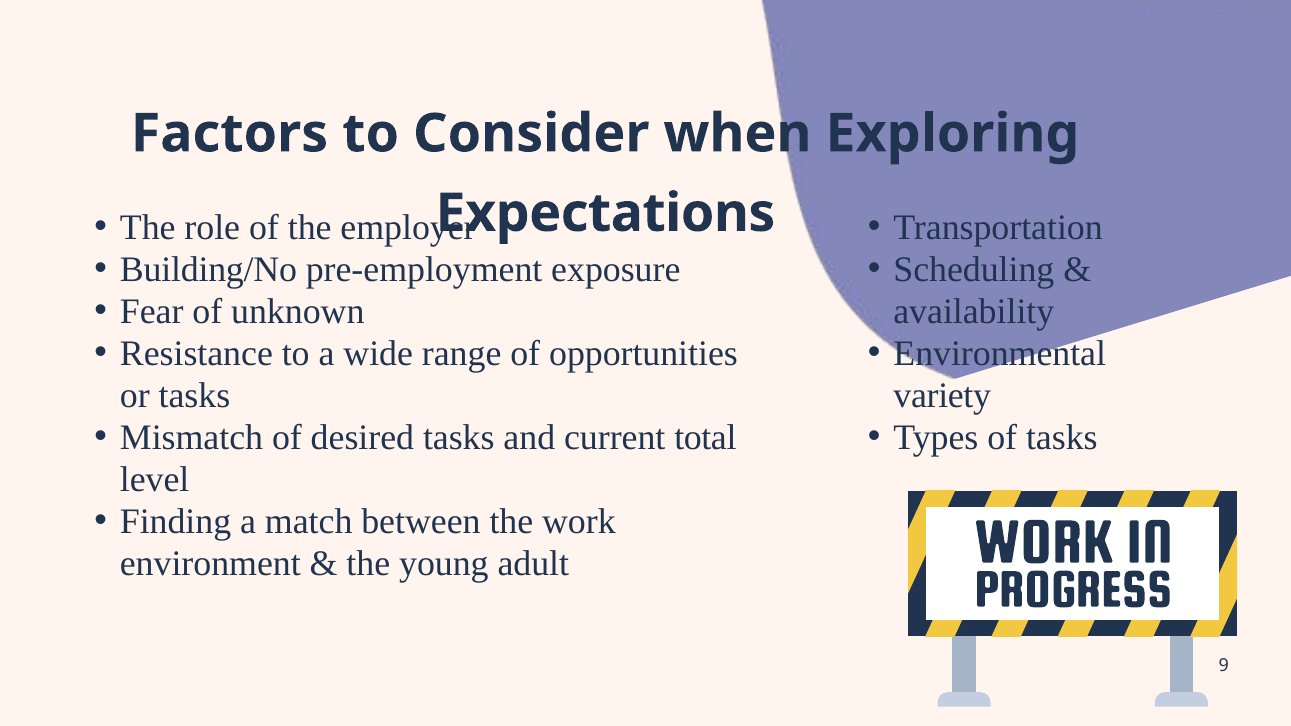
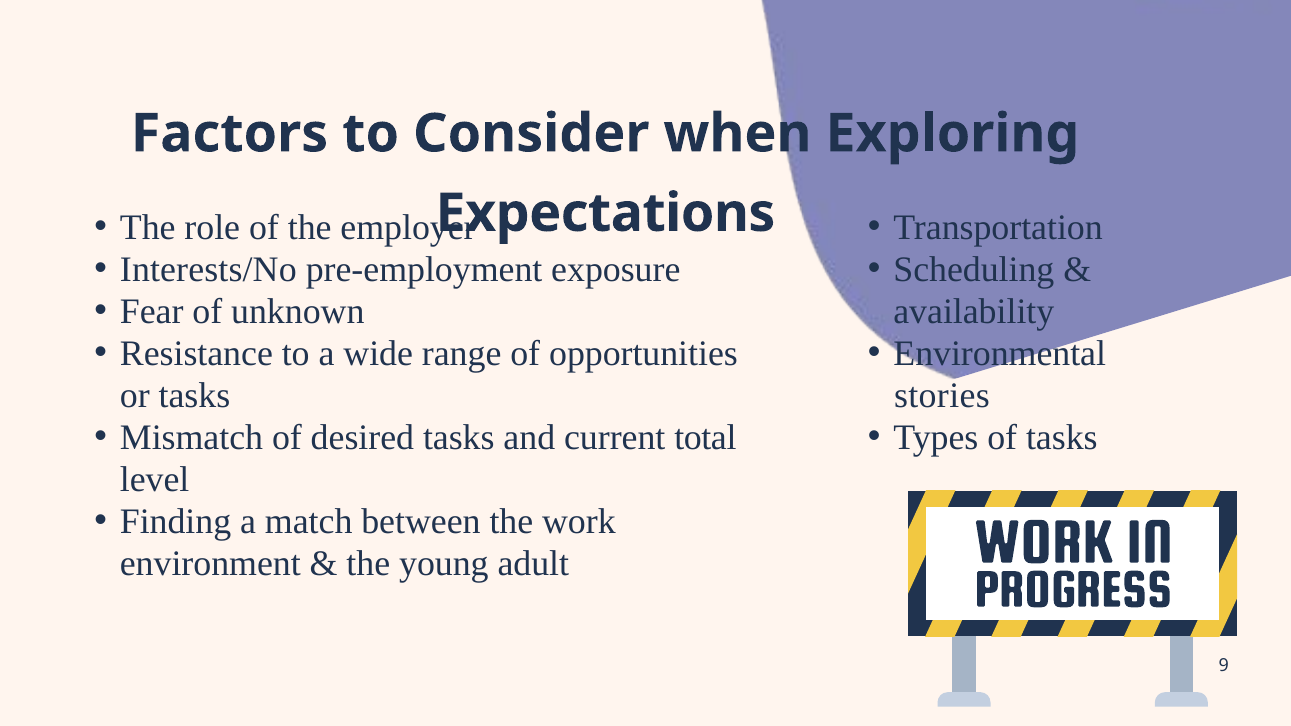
Building/No: Building/No -> Interests/No
variety: variety -> stories
